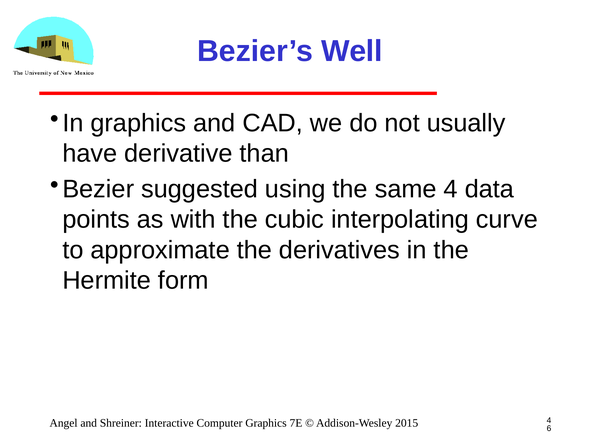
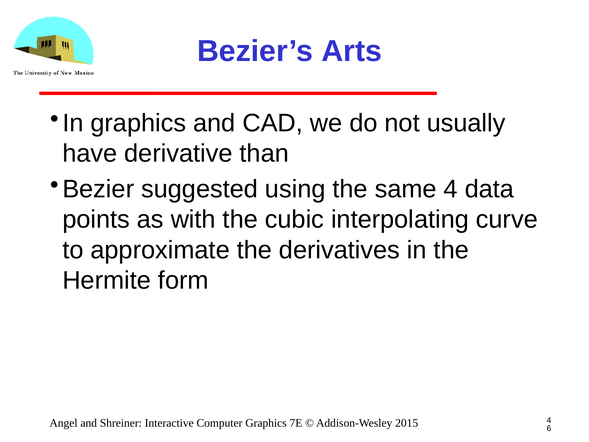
Well: Well -> Arts
